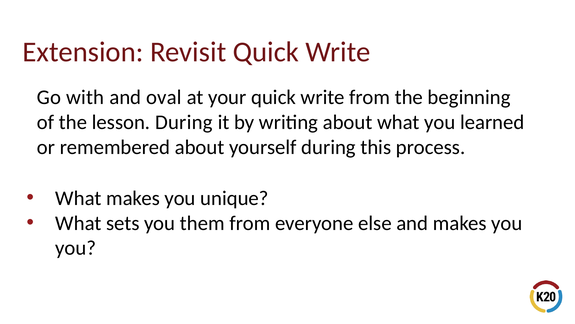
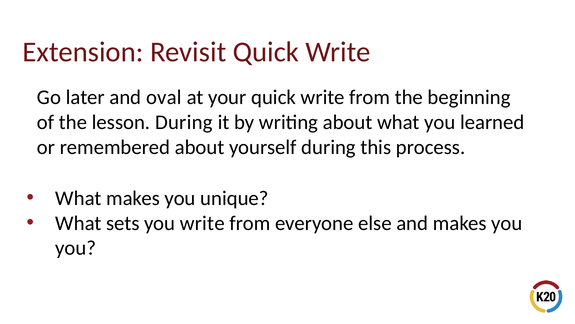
with: with -> later
you them: them -> write
